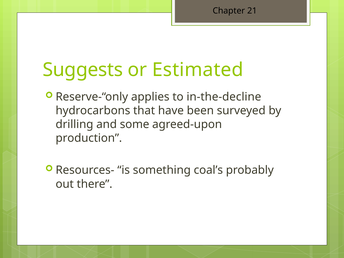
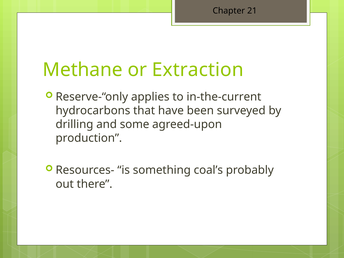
Suggests: Suggests -> Methane
Estimated: Estimated -> Extraction
in-the-decline: in-the-decline -> in-the-current
